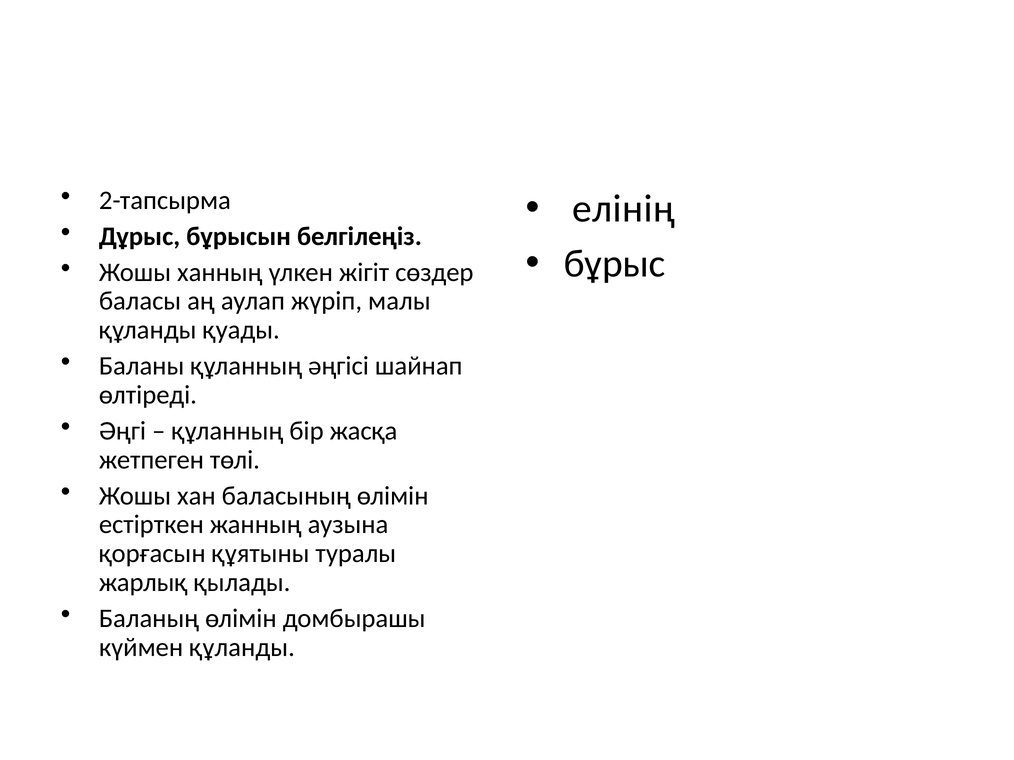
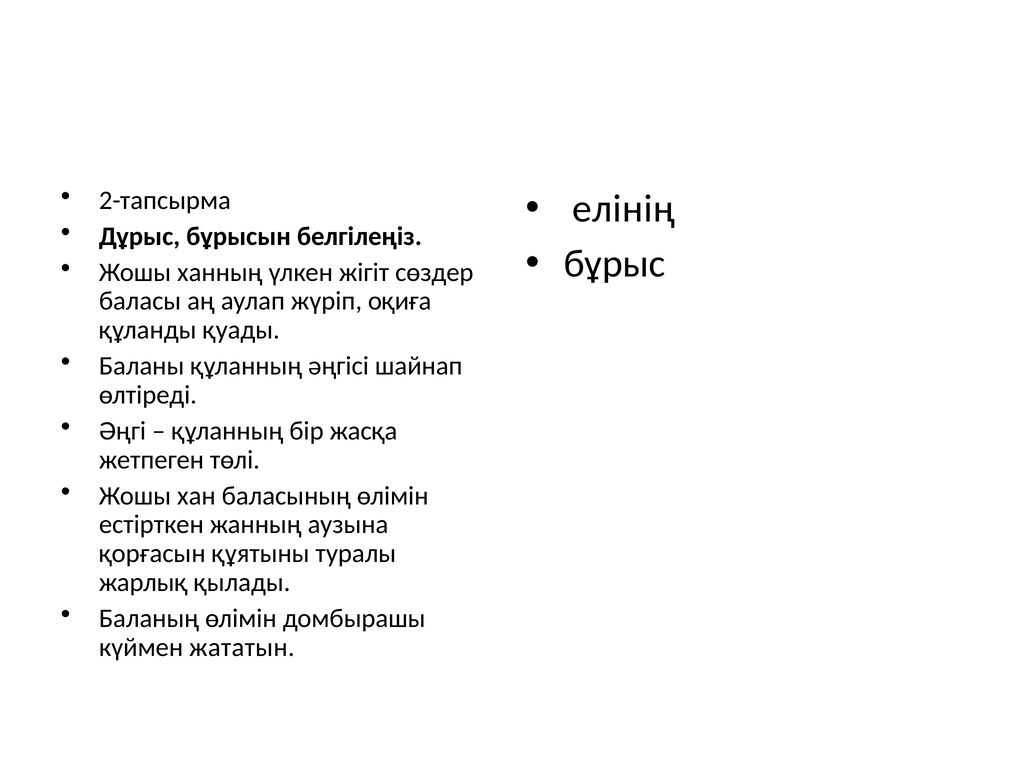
малы: малы -> оқиға
күймен құланды: құланды -> жататын
